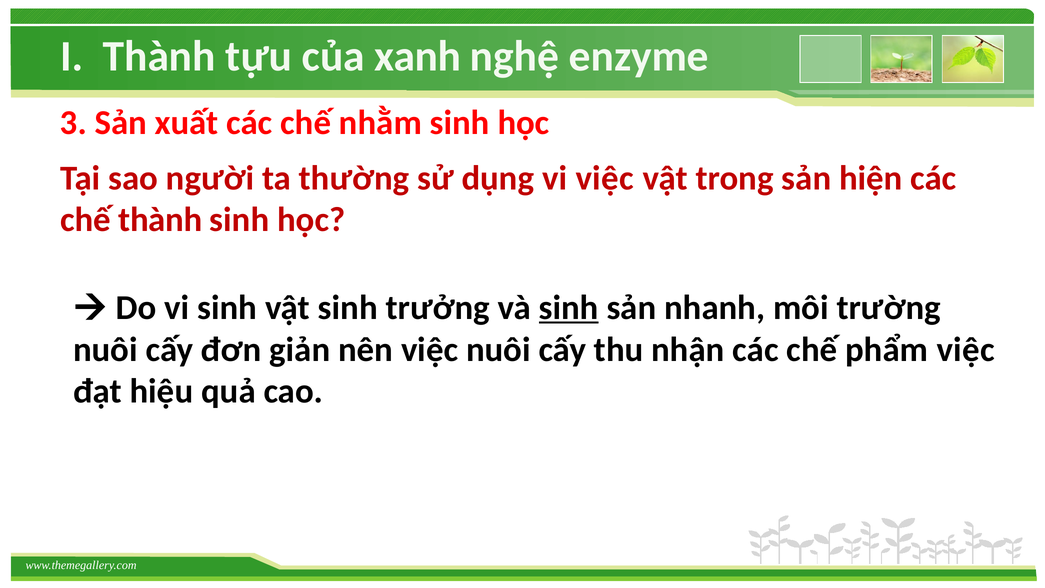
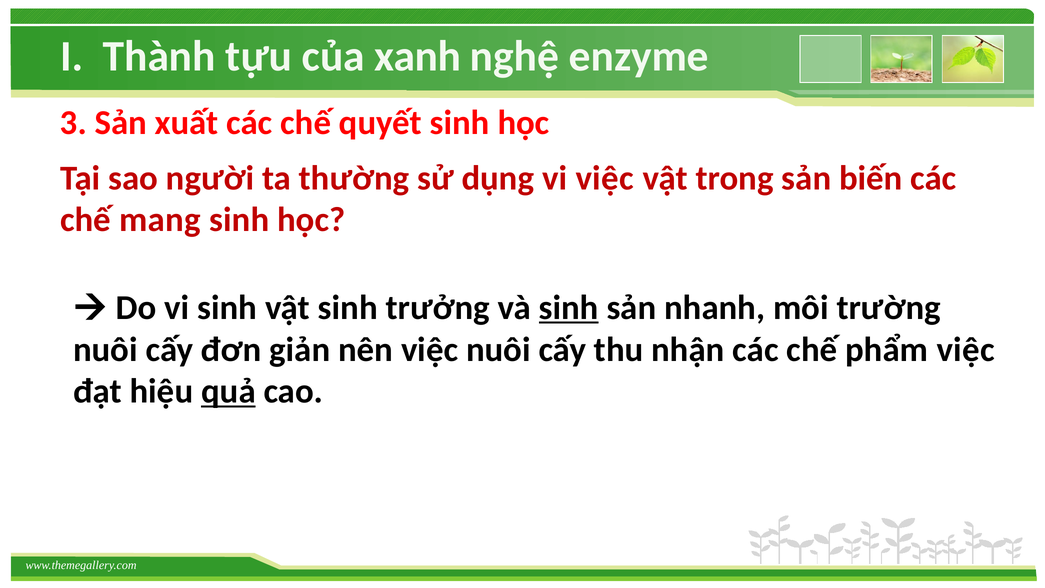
nhằm: nhằm -> quyết
hiện: hiện -> biến
chế thành: thành -> mang
quả underline: none -> present
